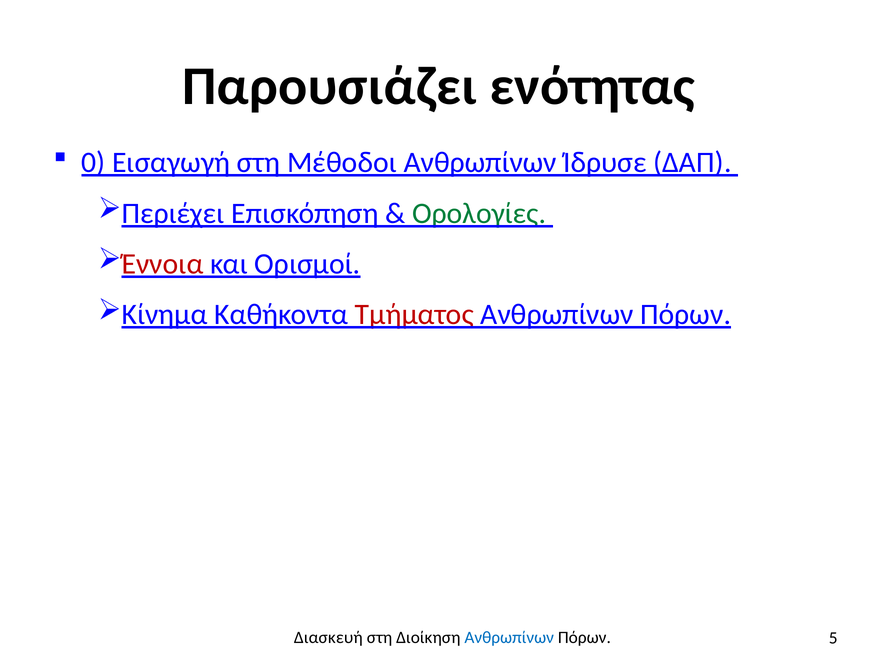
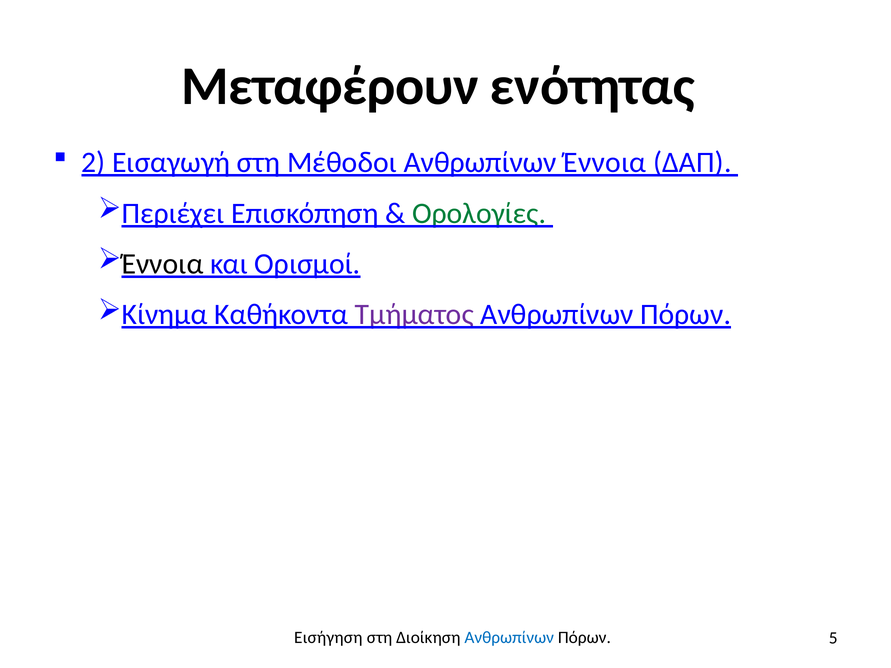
Παρουσιάζει: Παρουσιάζει -> Μεταφέρουν
0: 0 -> 2
Ανθρωπίνων Ίδρυσε: Ίδρυσε -> Έννοια
Έννοια at (162, 264) colour: red -> black
Τμήματος colour: red -> purple
Διασκευή: Διασκευή -> Εισήγηση
